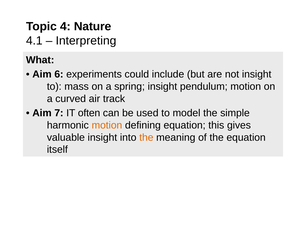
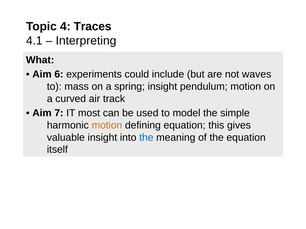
Nature: Nature -> Traces
not insight: insight -> waves
often: often -> most
the at (146, 138) colour: orange -> blue
